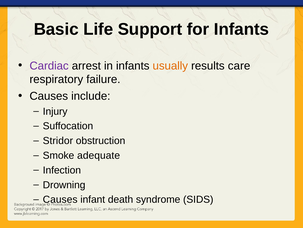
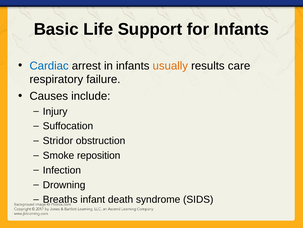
Cardiac colour: purple -> blue
adequate: adequate -> reposition
Causes at (60, 199): Causes -> Breaths
